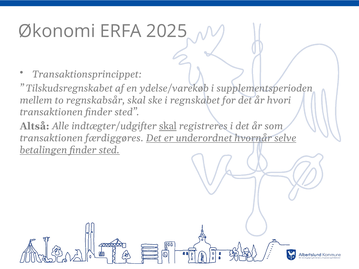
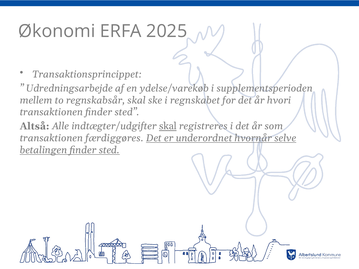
Tilskudsregnskabet: Tilskudsregnskabet -> Udredningsarbejde
